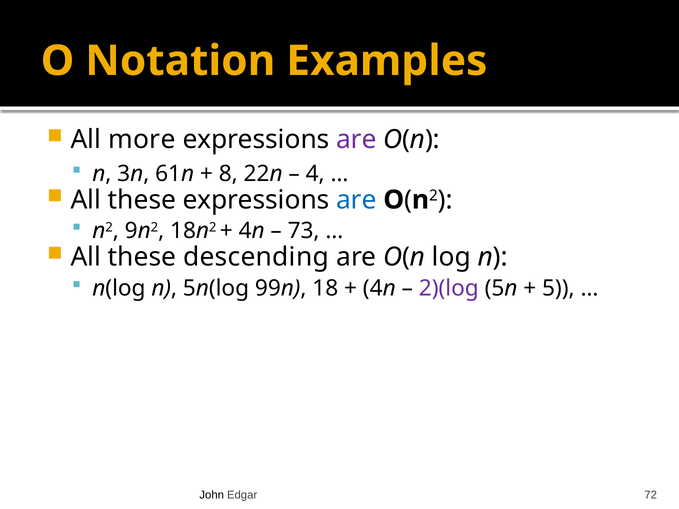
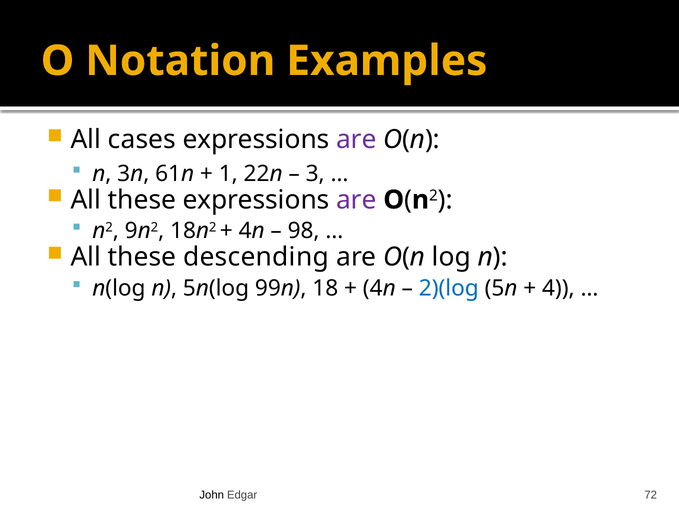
more: more -> cases
8: 8 -> 1
4: 4 -> 3
are at (356, 200) colour: blue -> purple
73: 73 -> 98
2)(log colour: purple -> blue
5: 5 -> 4
